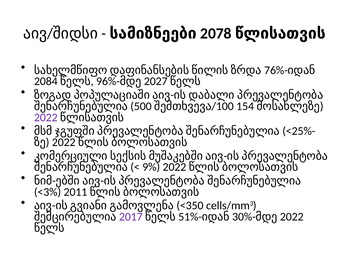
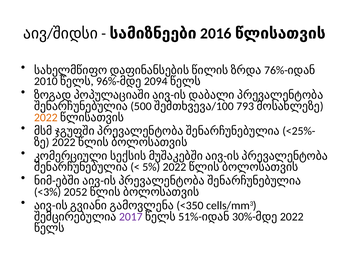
2078: 2078 -> 2016
2084: 2084 -> 2010
2027: 2027 -> 2094
154: 154 -> 793
2022 at (46, 117) colour: purple -> orange
9%: 9% -> 5%
2011: 2011 -> 2052
